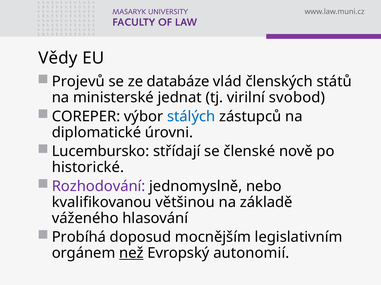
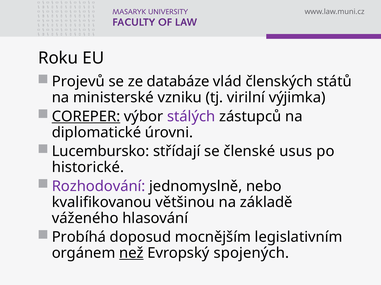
Vědy: Vědy -> Roku
jednat: jednat -> vzniku
svobod: svobod -> výjimka
COREPER underline: none -> present
stálých colour: blue -> purple
nově: nově -> usus
autonomií: autonomií -> spojených
